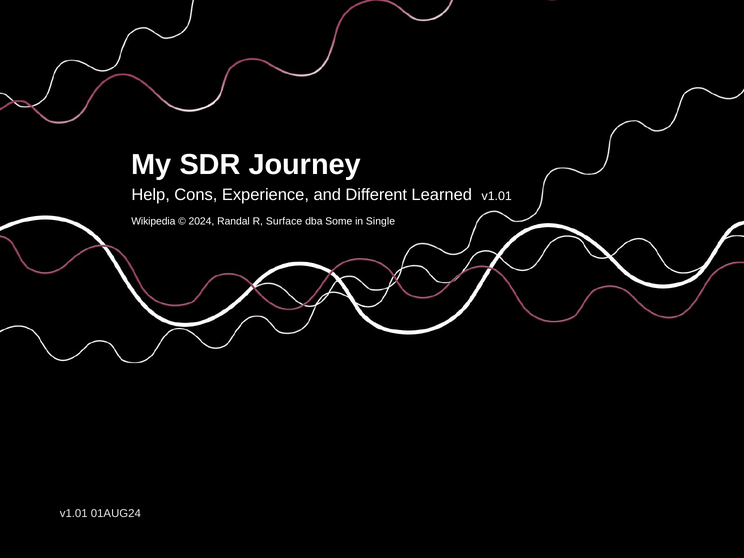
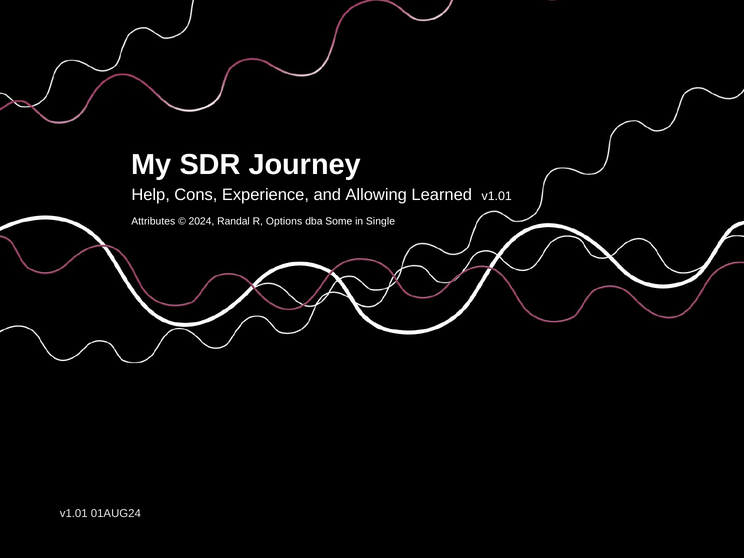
Different: Different -> Allowing
Wikipedia: Wikipedia -> Attributes
Surface: Surface -> Options
